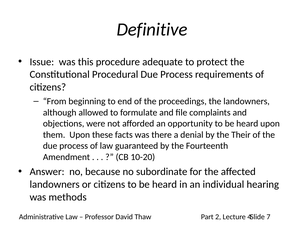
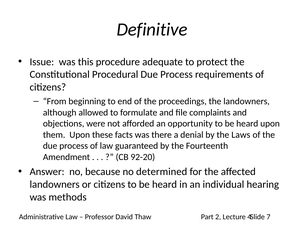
Their: Their -> Laws
10-20: 10-20 -> 92-20
subordinate: subordinate -> determined
